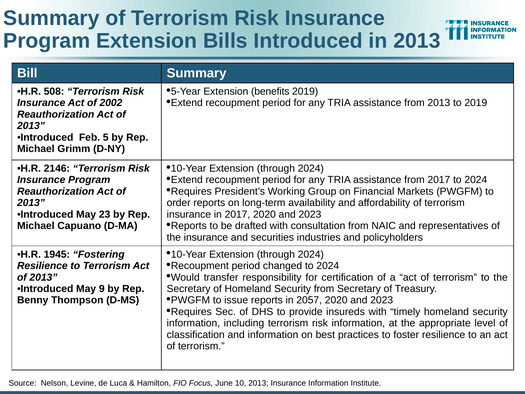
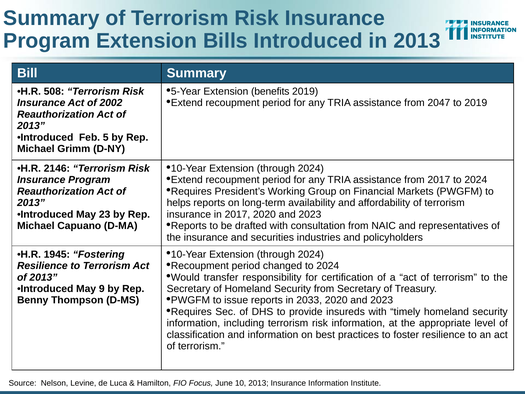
from 2013: 2013 -> 2047
order: order -> helps
2057: 2057 -> 2033
